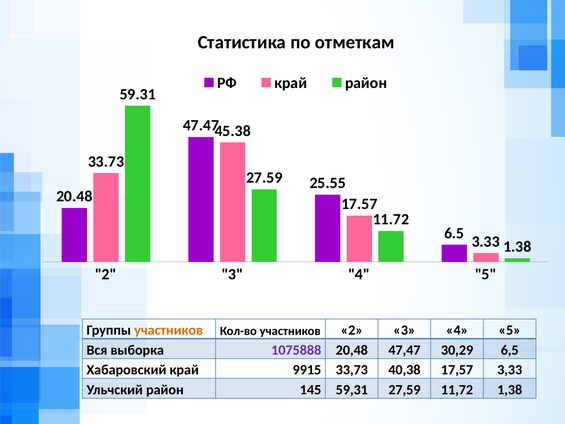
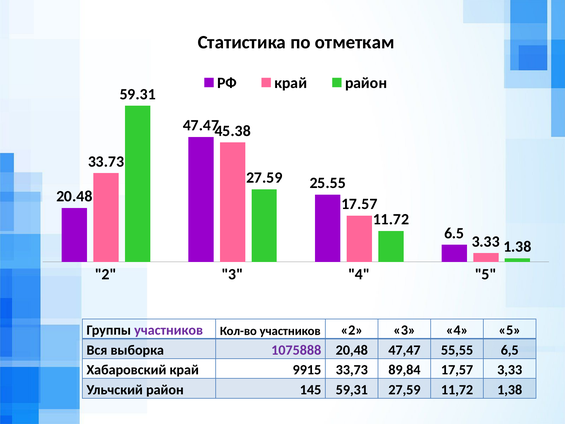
участников at (169, 330) colour: orange -> purple
30,29: 30,29 -> 55,55
40,38: 40,38 -> 89,84
